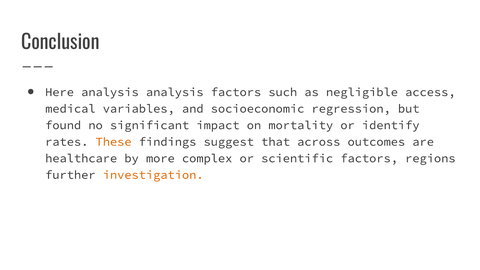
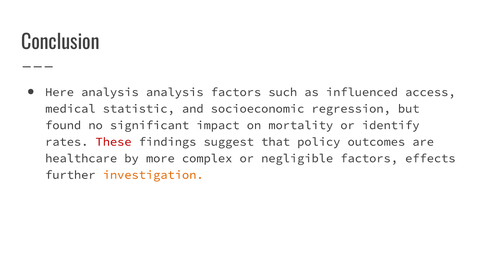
negligible: negligible -> influenced
variables: variables -> statistic
These colour: orange -> red
across: across -> policy
scientific: scientific -> negligible
regions: regions -> effects
